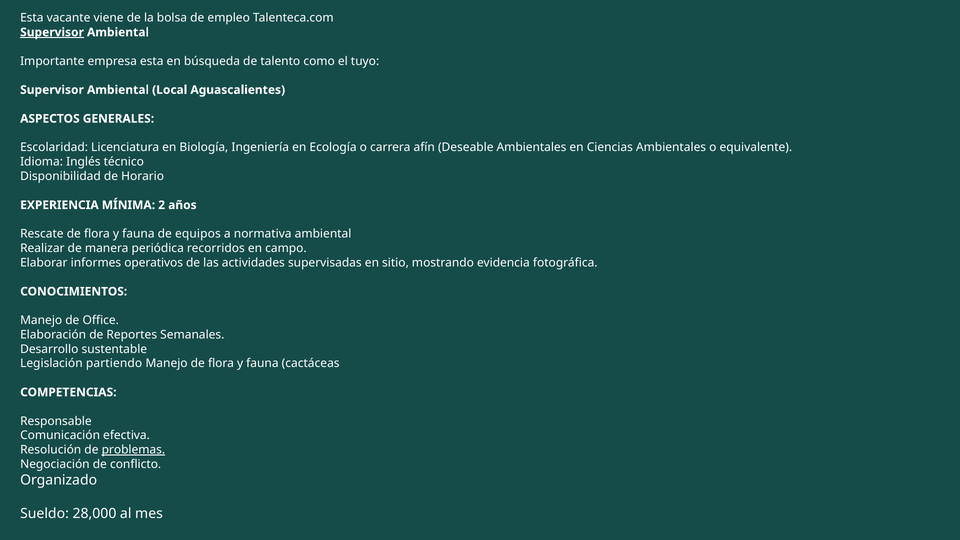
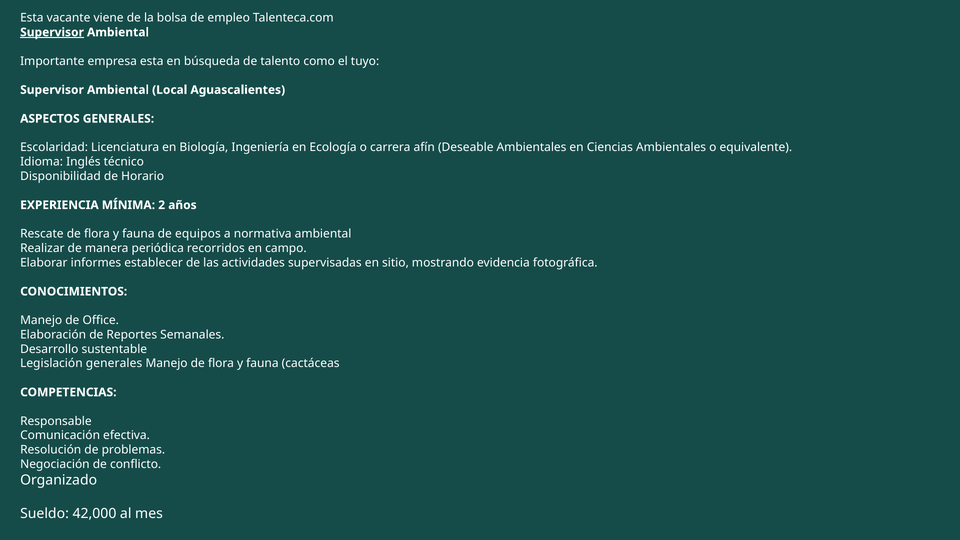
operativos: operativos -> establecer
Legislación partiendo: partiendo -> generales
problemas underline: present -> none
28,000: 28,000 -> 42,000
